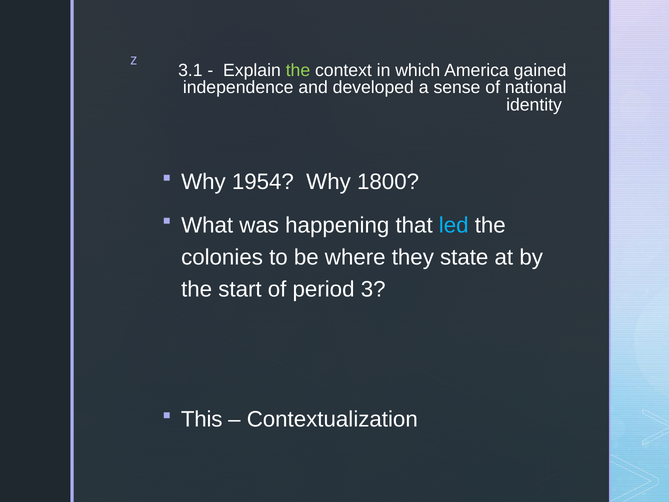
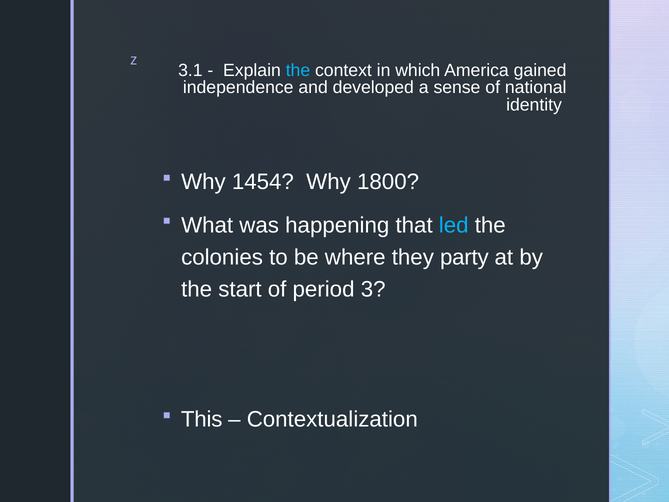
the at (298, 70) colour: light green -> light blue
1954: 1954 -> 1454
state: state -> party
